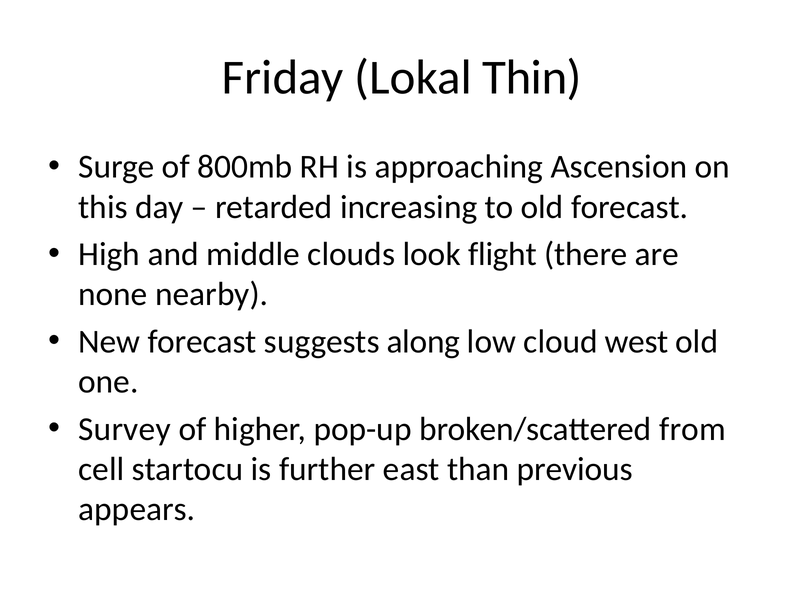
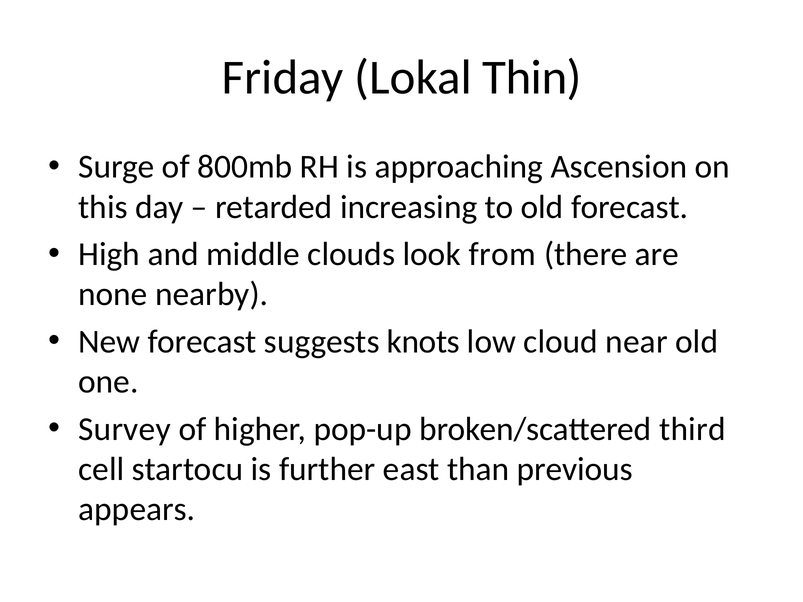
flight: flight -> from
along: along -> knots
west: west -> near
from: from -> third
